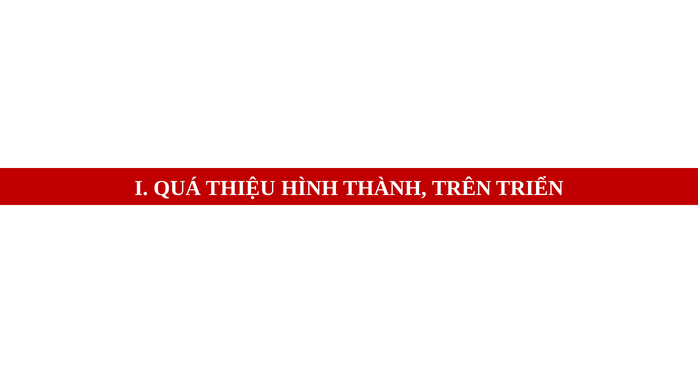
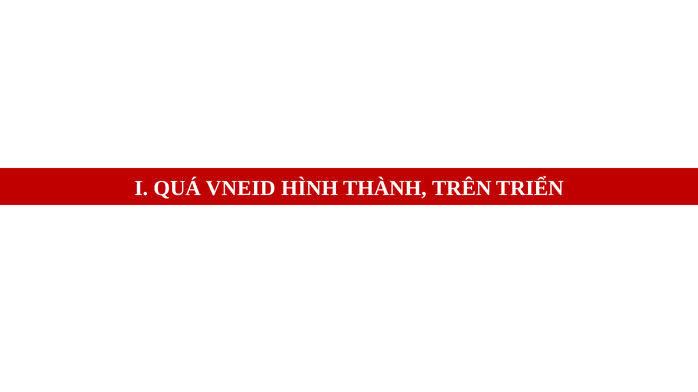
QUÁ THIỆU: THIỆU -> VNEID
